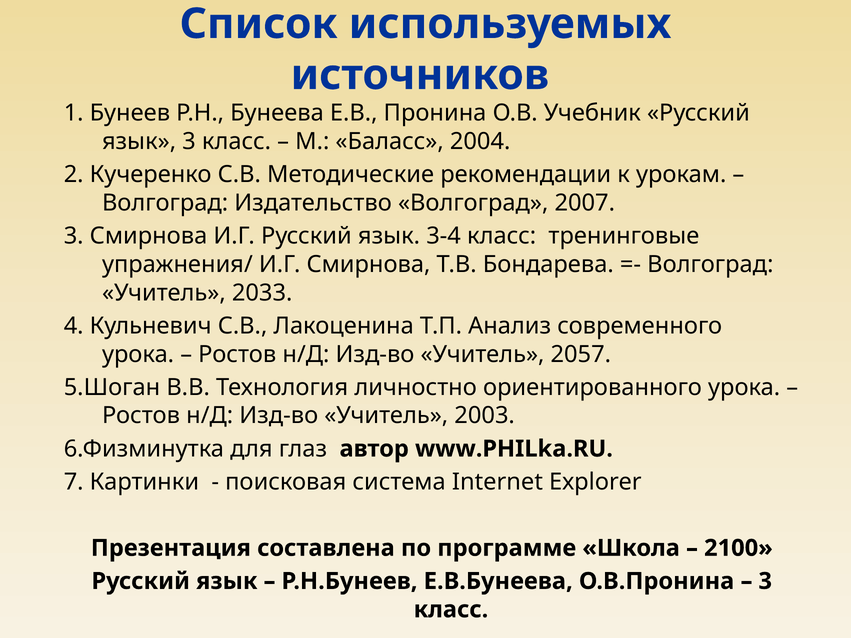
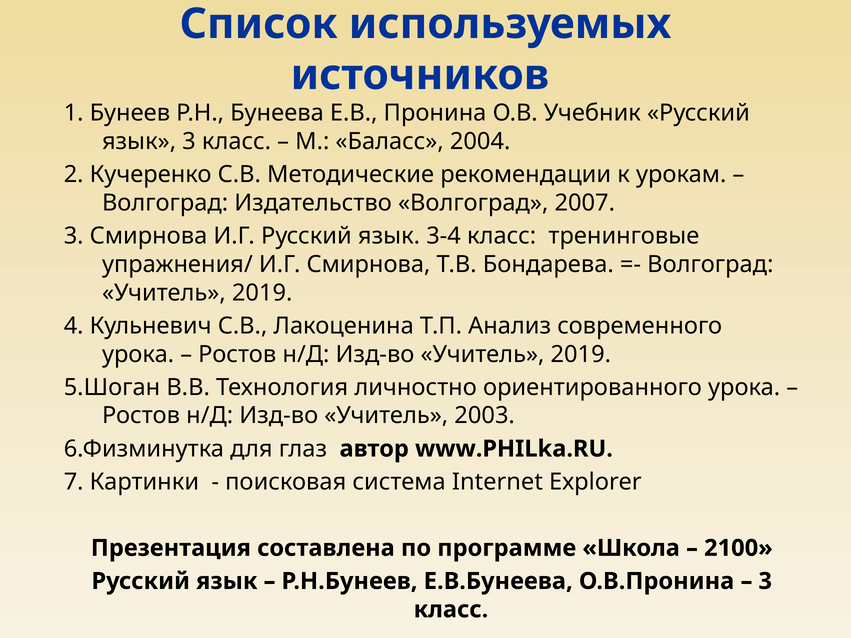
2033 at (262, 293): 2033 -> 2019
Изд-во Учитель 2057: 2057 -> 2019
